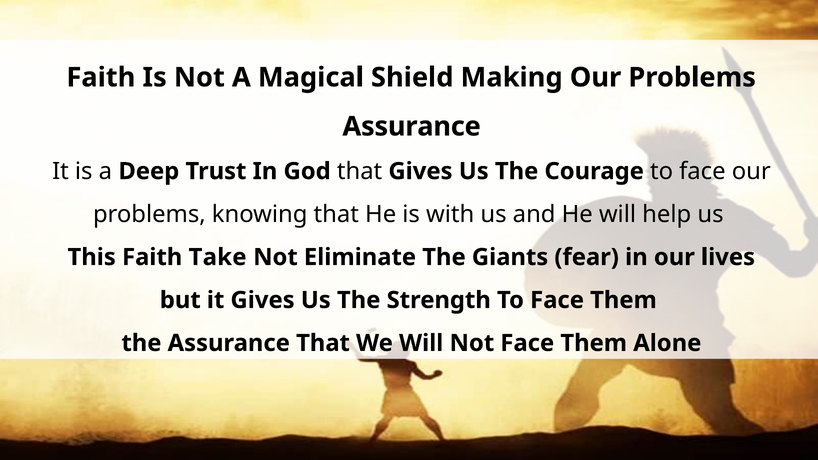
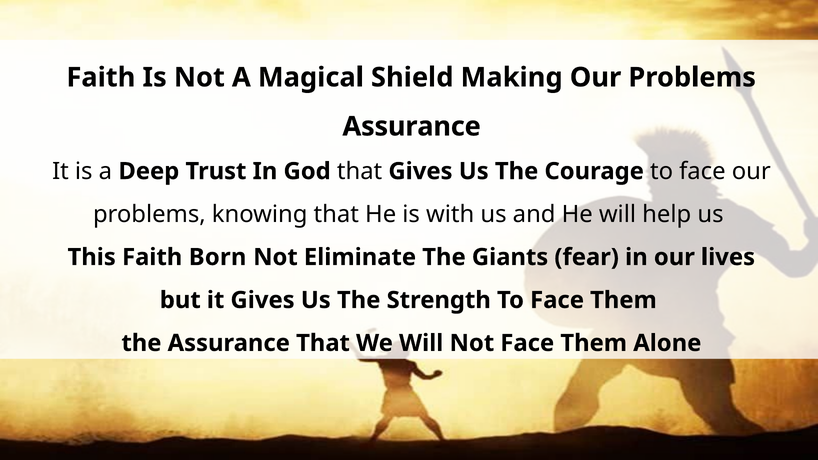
Take: Take -> Born
